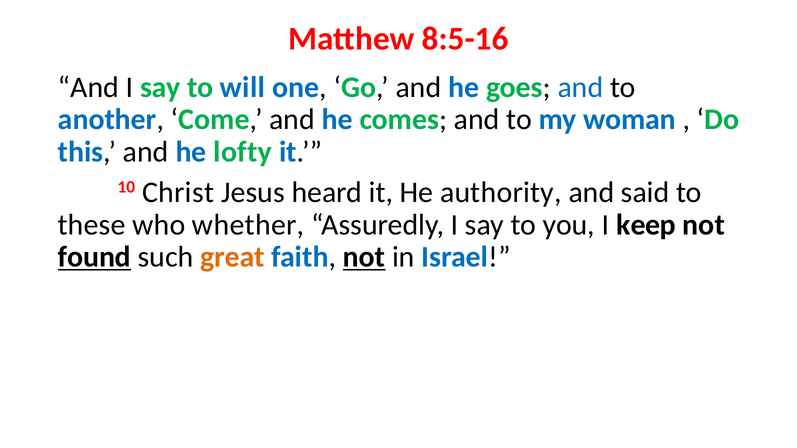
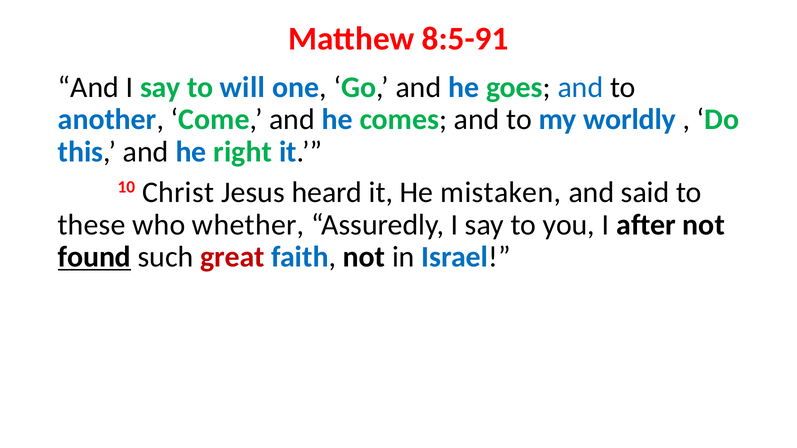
8:5-16: 8:5-16 -> 8:5-91
woman: woman -> worldly
lofty: lofty -> right
authority: authority -> mistaken
keep: keep -> after
great colour: orange -> red
not at (364, 257) underline: present -> none
